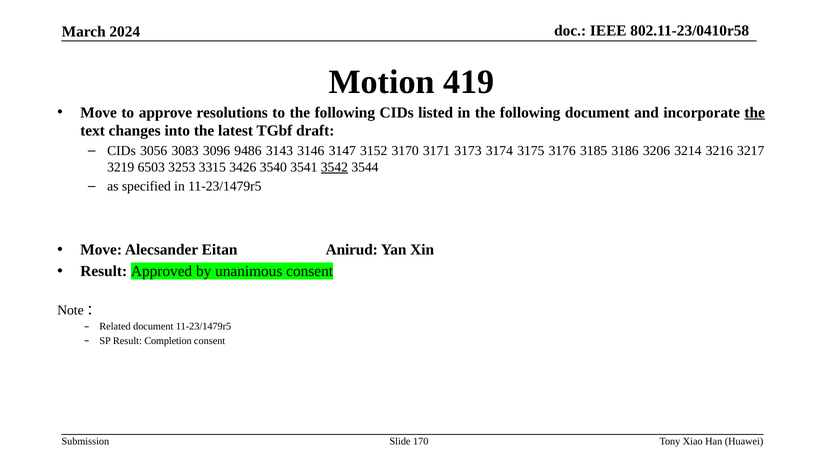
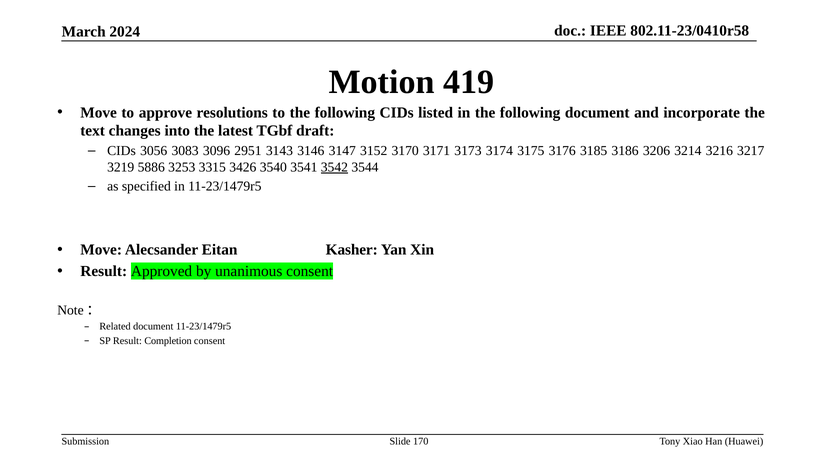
the at (755, 113) underline: present -> none
9486: 9486 -> 2951
6503: 6503 -> 5886
Anirud: Anirud -> Kasher
